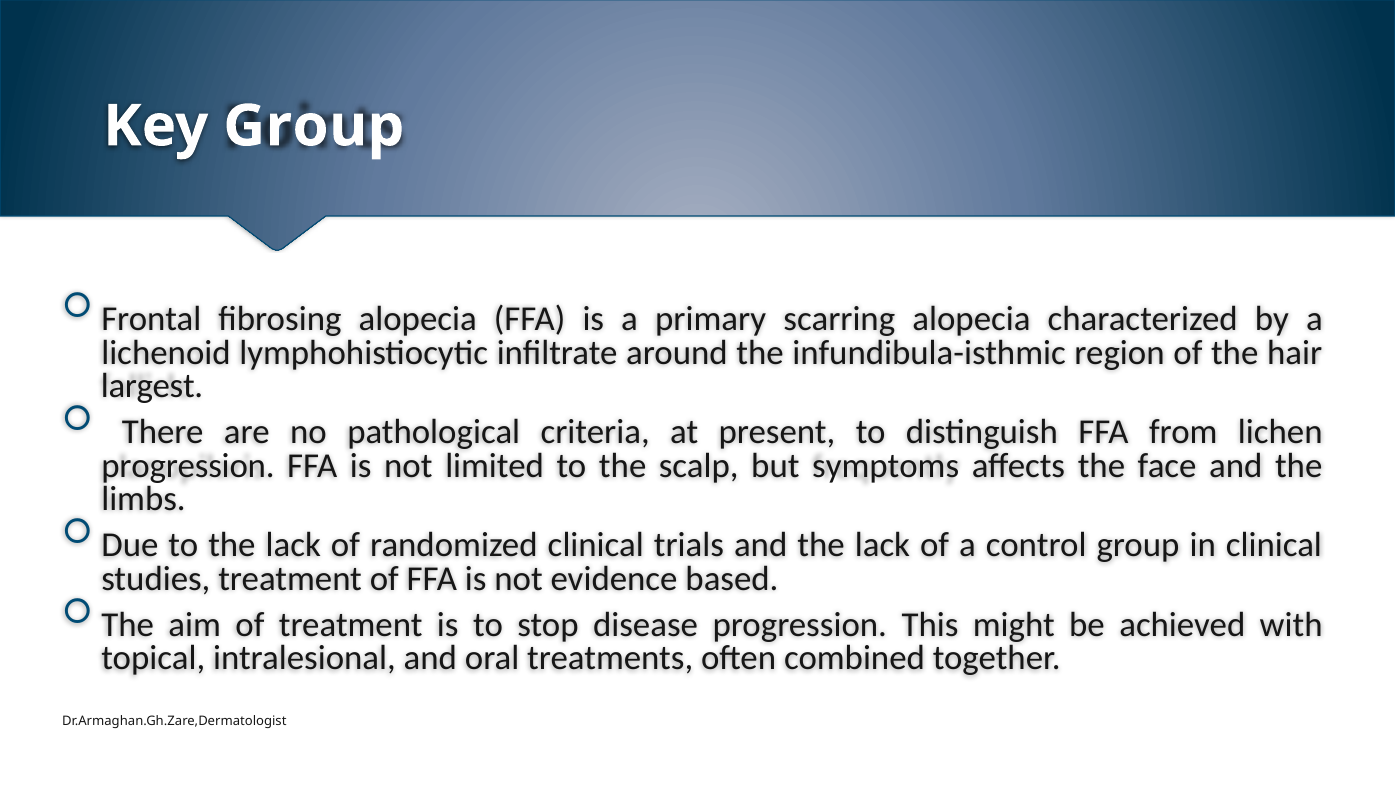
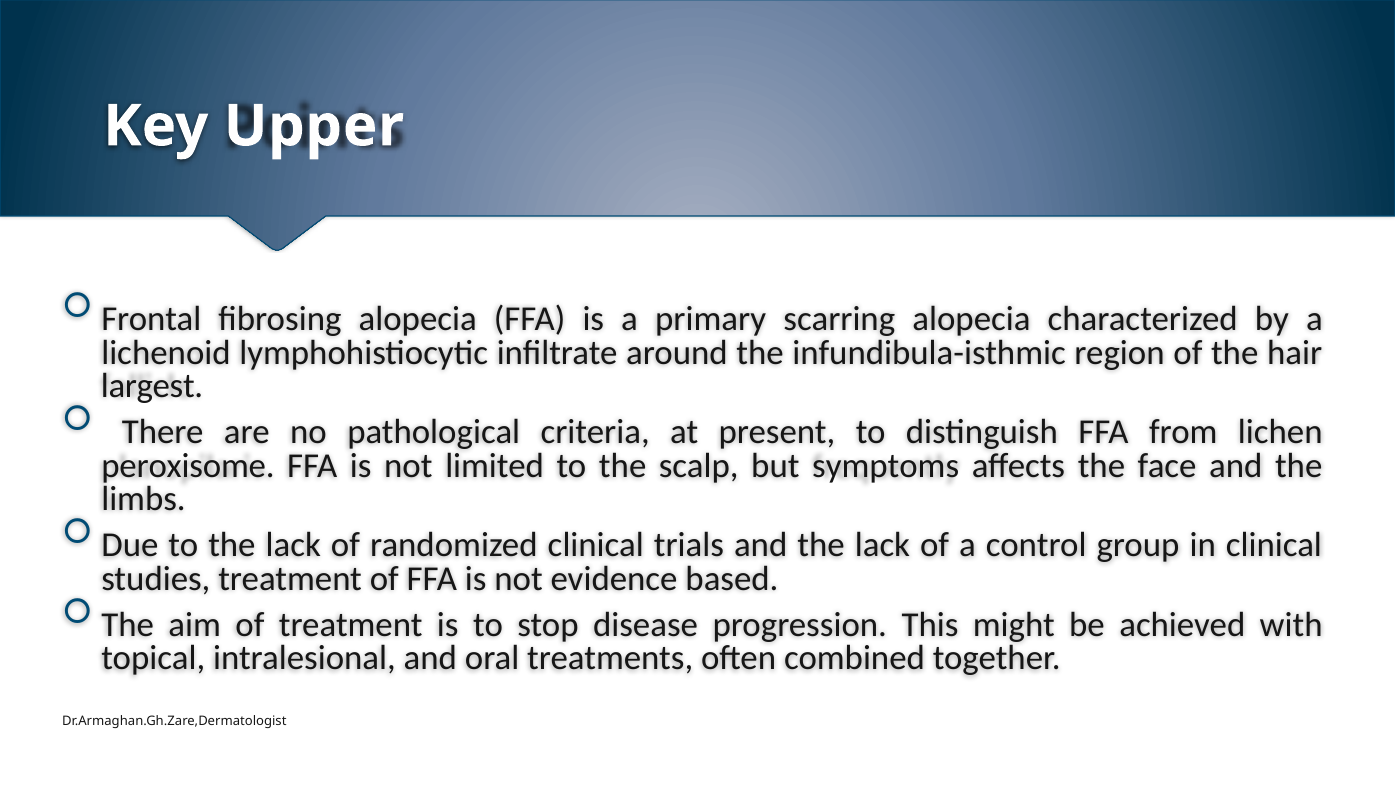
Key Group: Group -> Upper
progression at (188, 465): progression -> peroxisome
